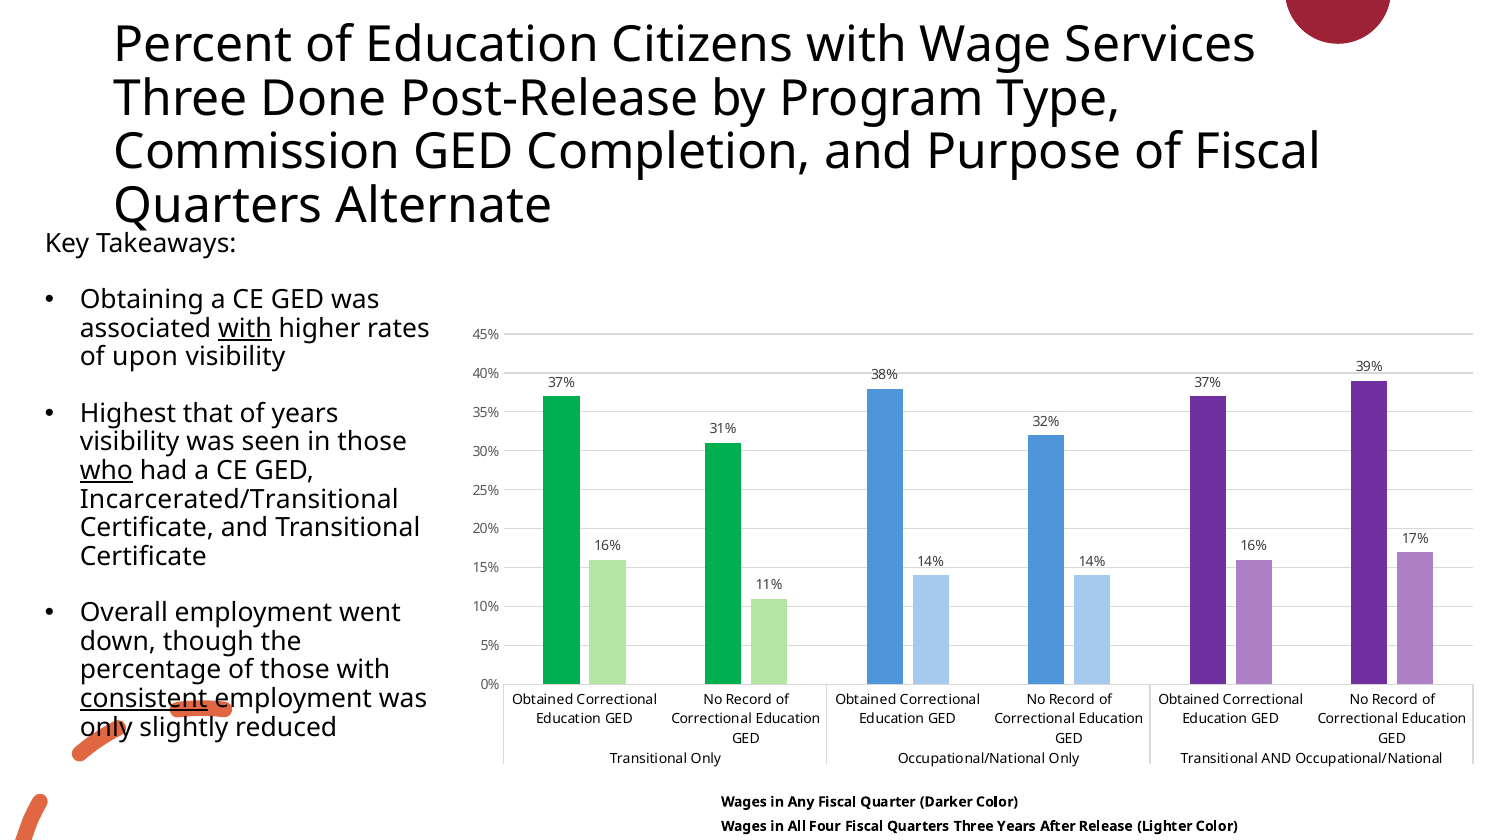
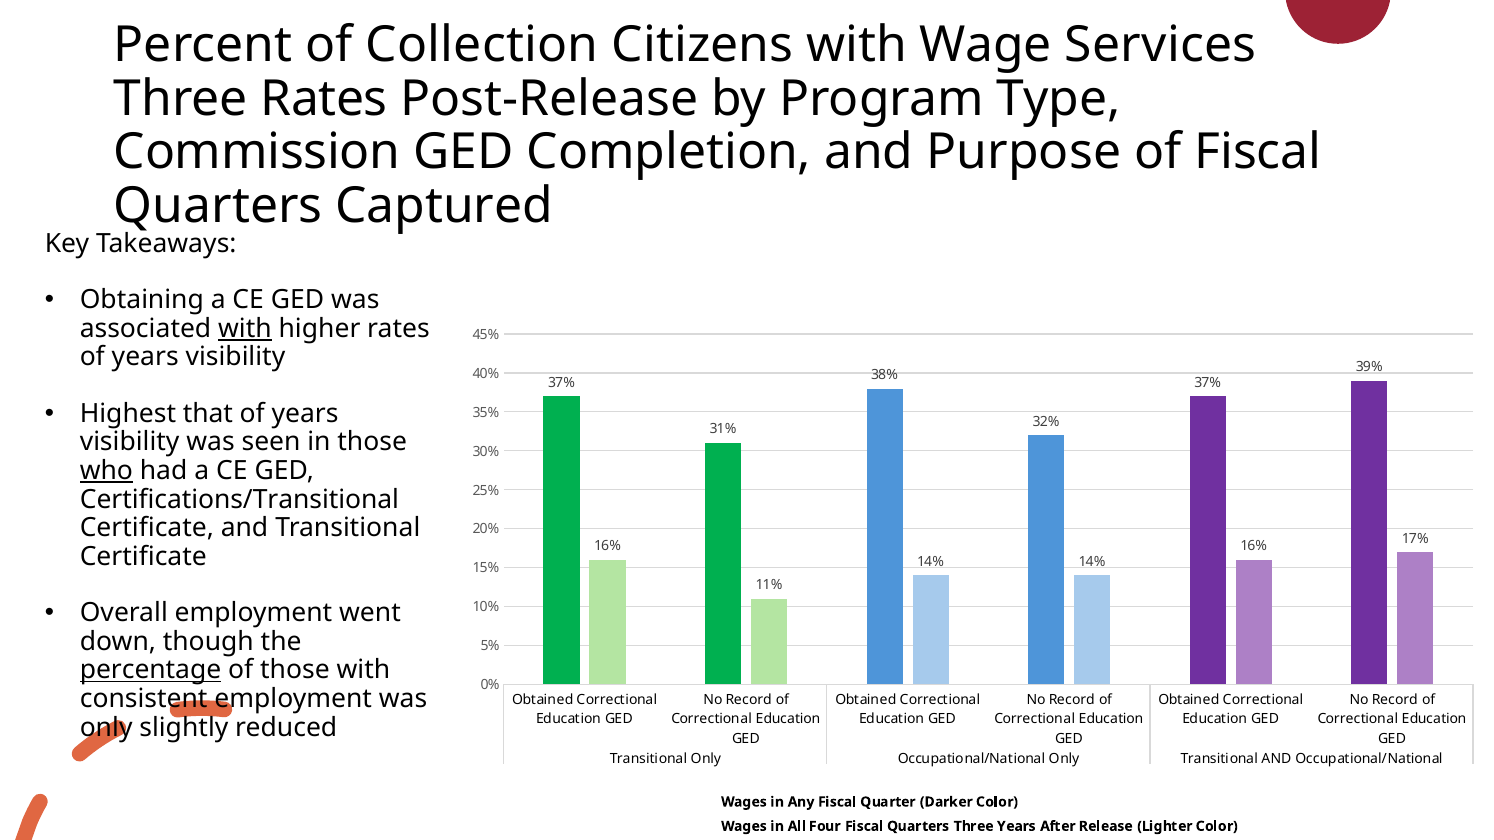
of Education: Education -> Collection
Three Done: Done -> Rates
Alternate: Alternate -> Captured
upon at (145, 357): upon -> years
Incarcerated/Transitional: Incarcerated/Transitional -> Certifications/Transitional
percentage underline: none -> present
consistent underline: present -> none
